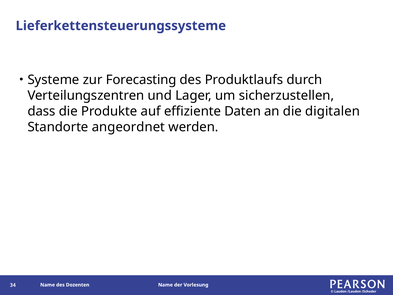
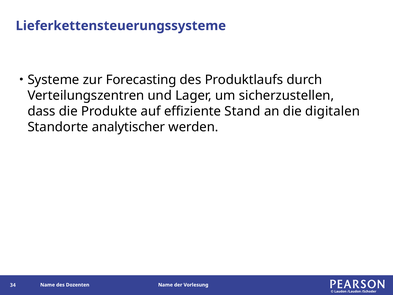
Daten: Daten -> Stand
angeordnet: angeordnet -> analytischer
